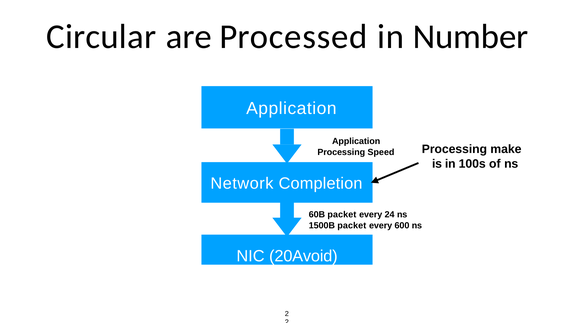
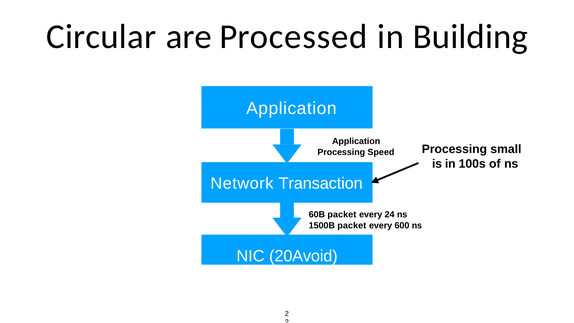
Number: Number -> Building
make: make -> small
Completion: Completion -> Transaction
